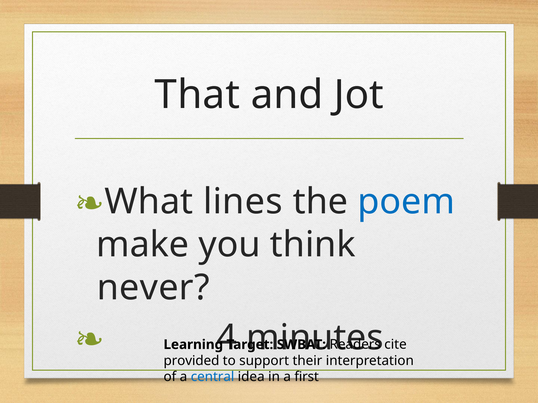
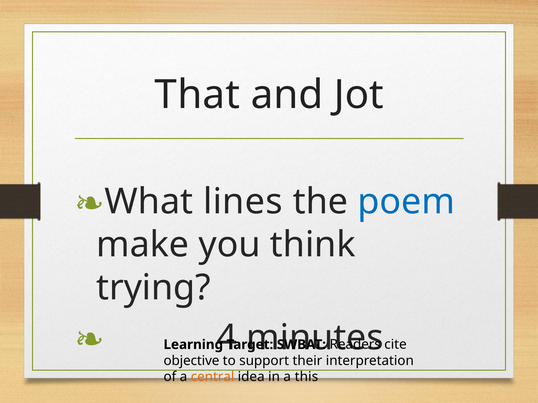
never: never -> trying
provided: provided -> objective
central colour: blue -> orange
first: first -> this
